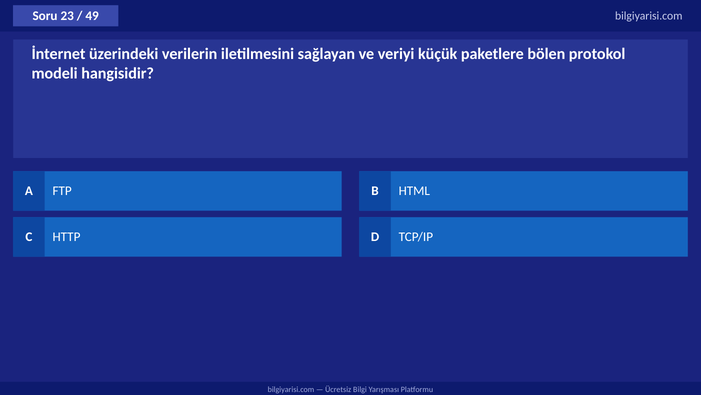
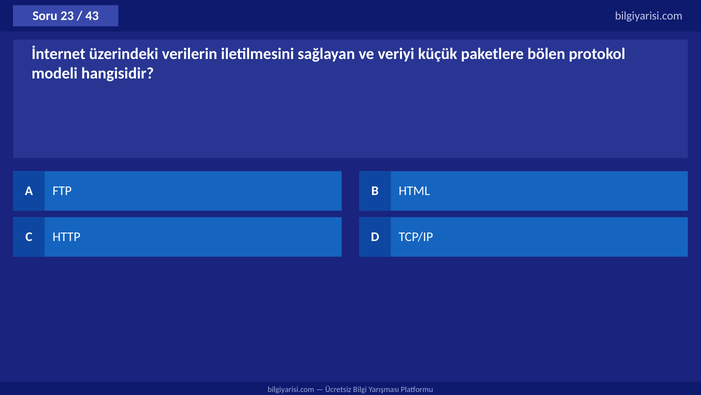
49: 49 -> 43
